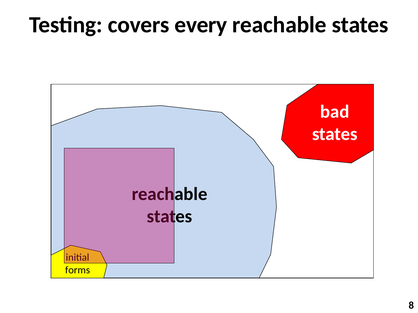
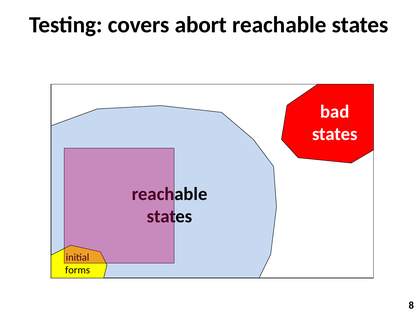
every: every -> abort
